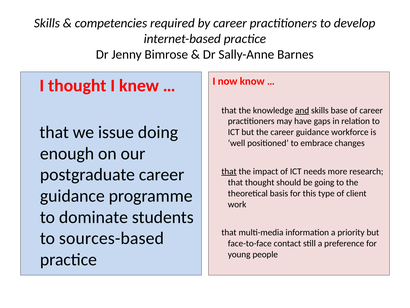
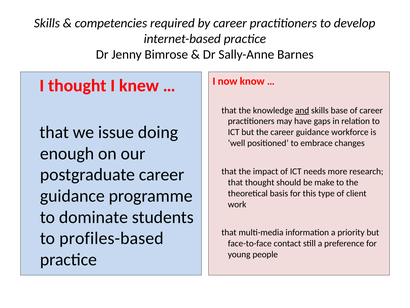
that at (229, 171) underline: present -> none
going: going -> make
sources-based: sources-based -> profiles-based
